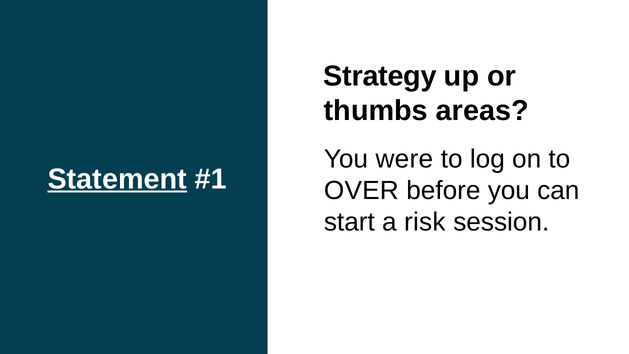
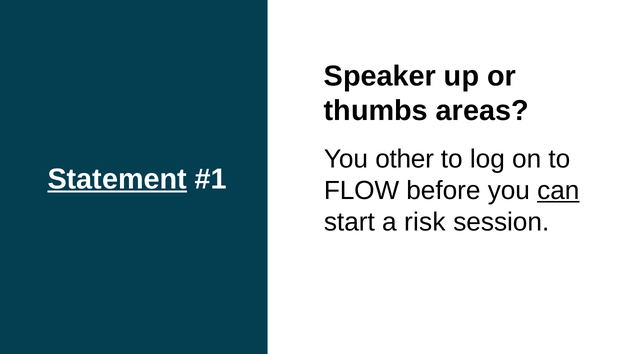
Strategy: Strategy -> Speaker
were: were -> other
OVER: OVER -> FLOW
can underline: none -> present
